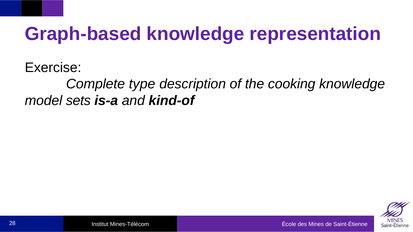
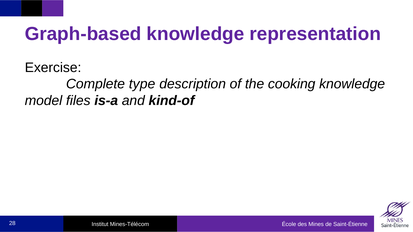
sets: sets -> files
